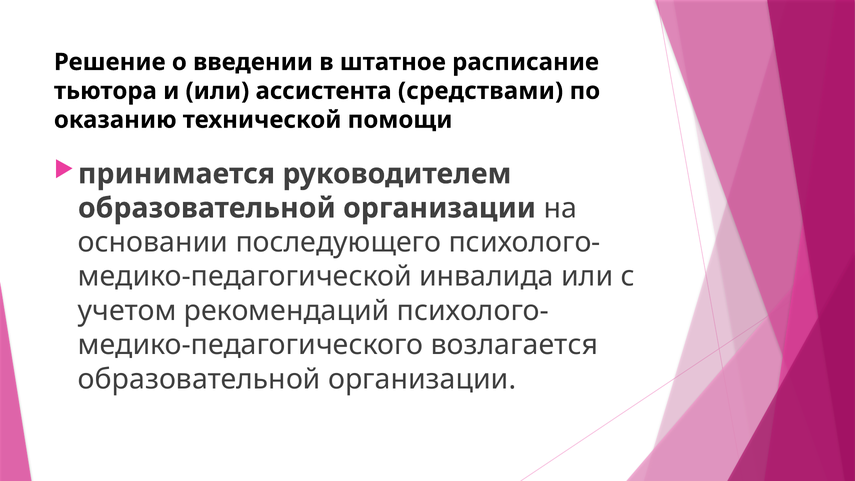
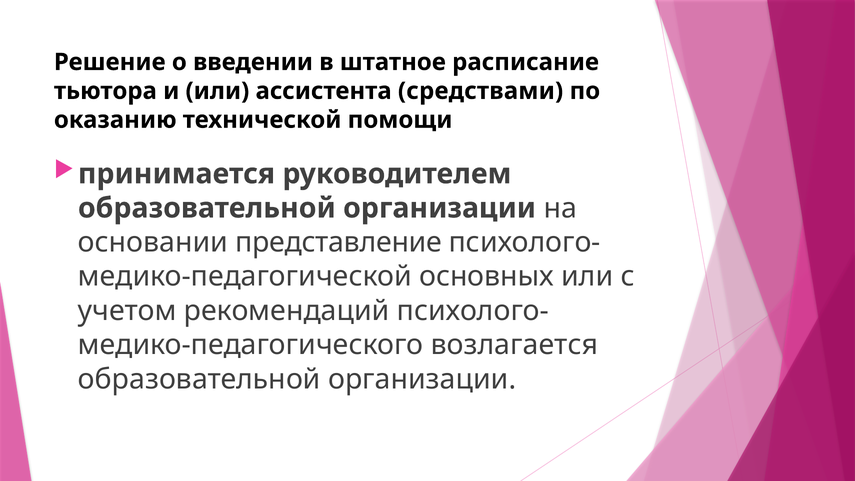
последующего: последующего -> представление
инвалида: инвалида -> основных
